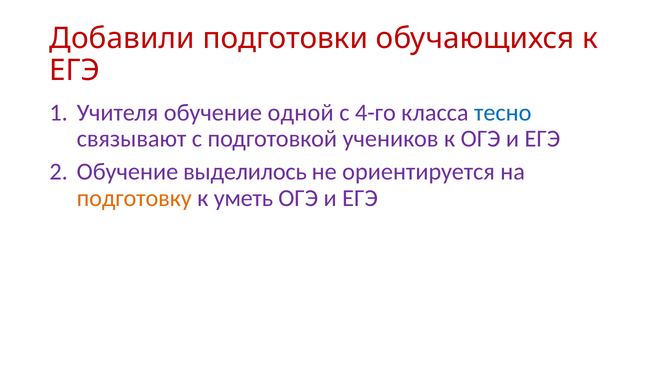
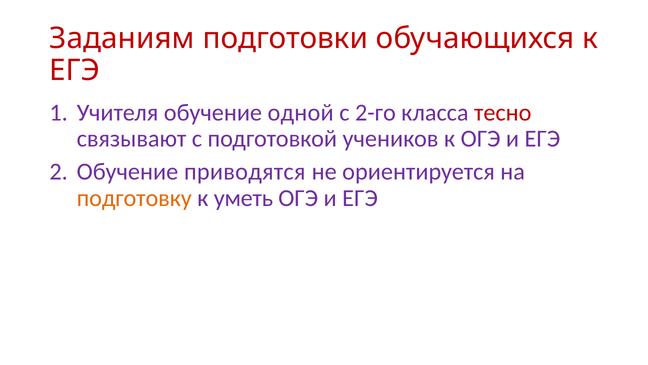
Добавили: Добавили -> Заданиям
4-го: 4-го -> 2-го
тесно colour: blue -> red
выделилось: выделилось -> приводятся
